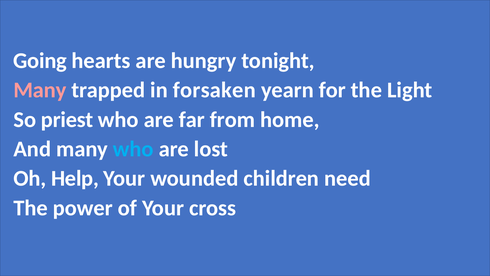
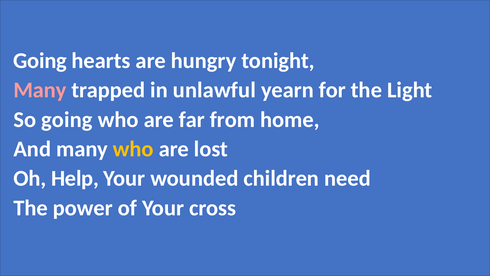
forsaken: forsaken -> unlawful
So priest: priest -> going
who at (133, 149) colour: light blue -> yellow
